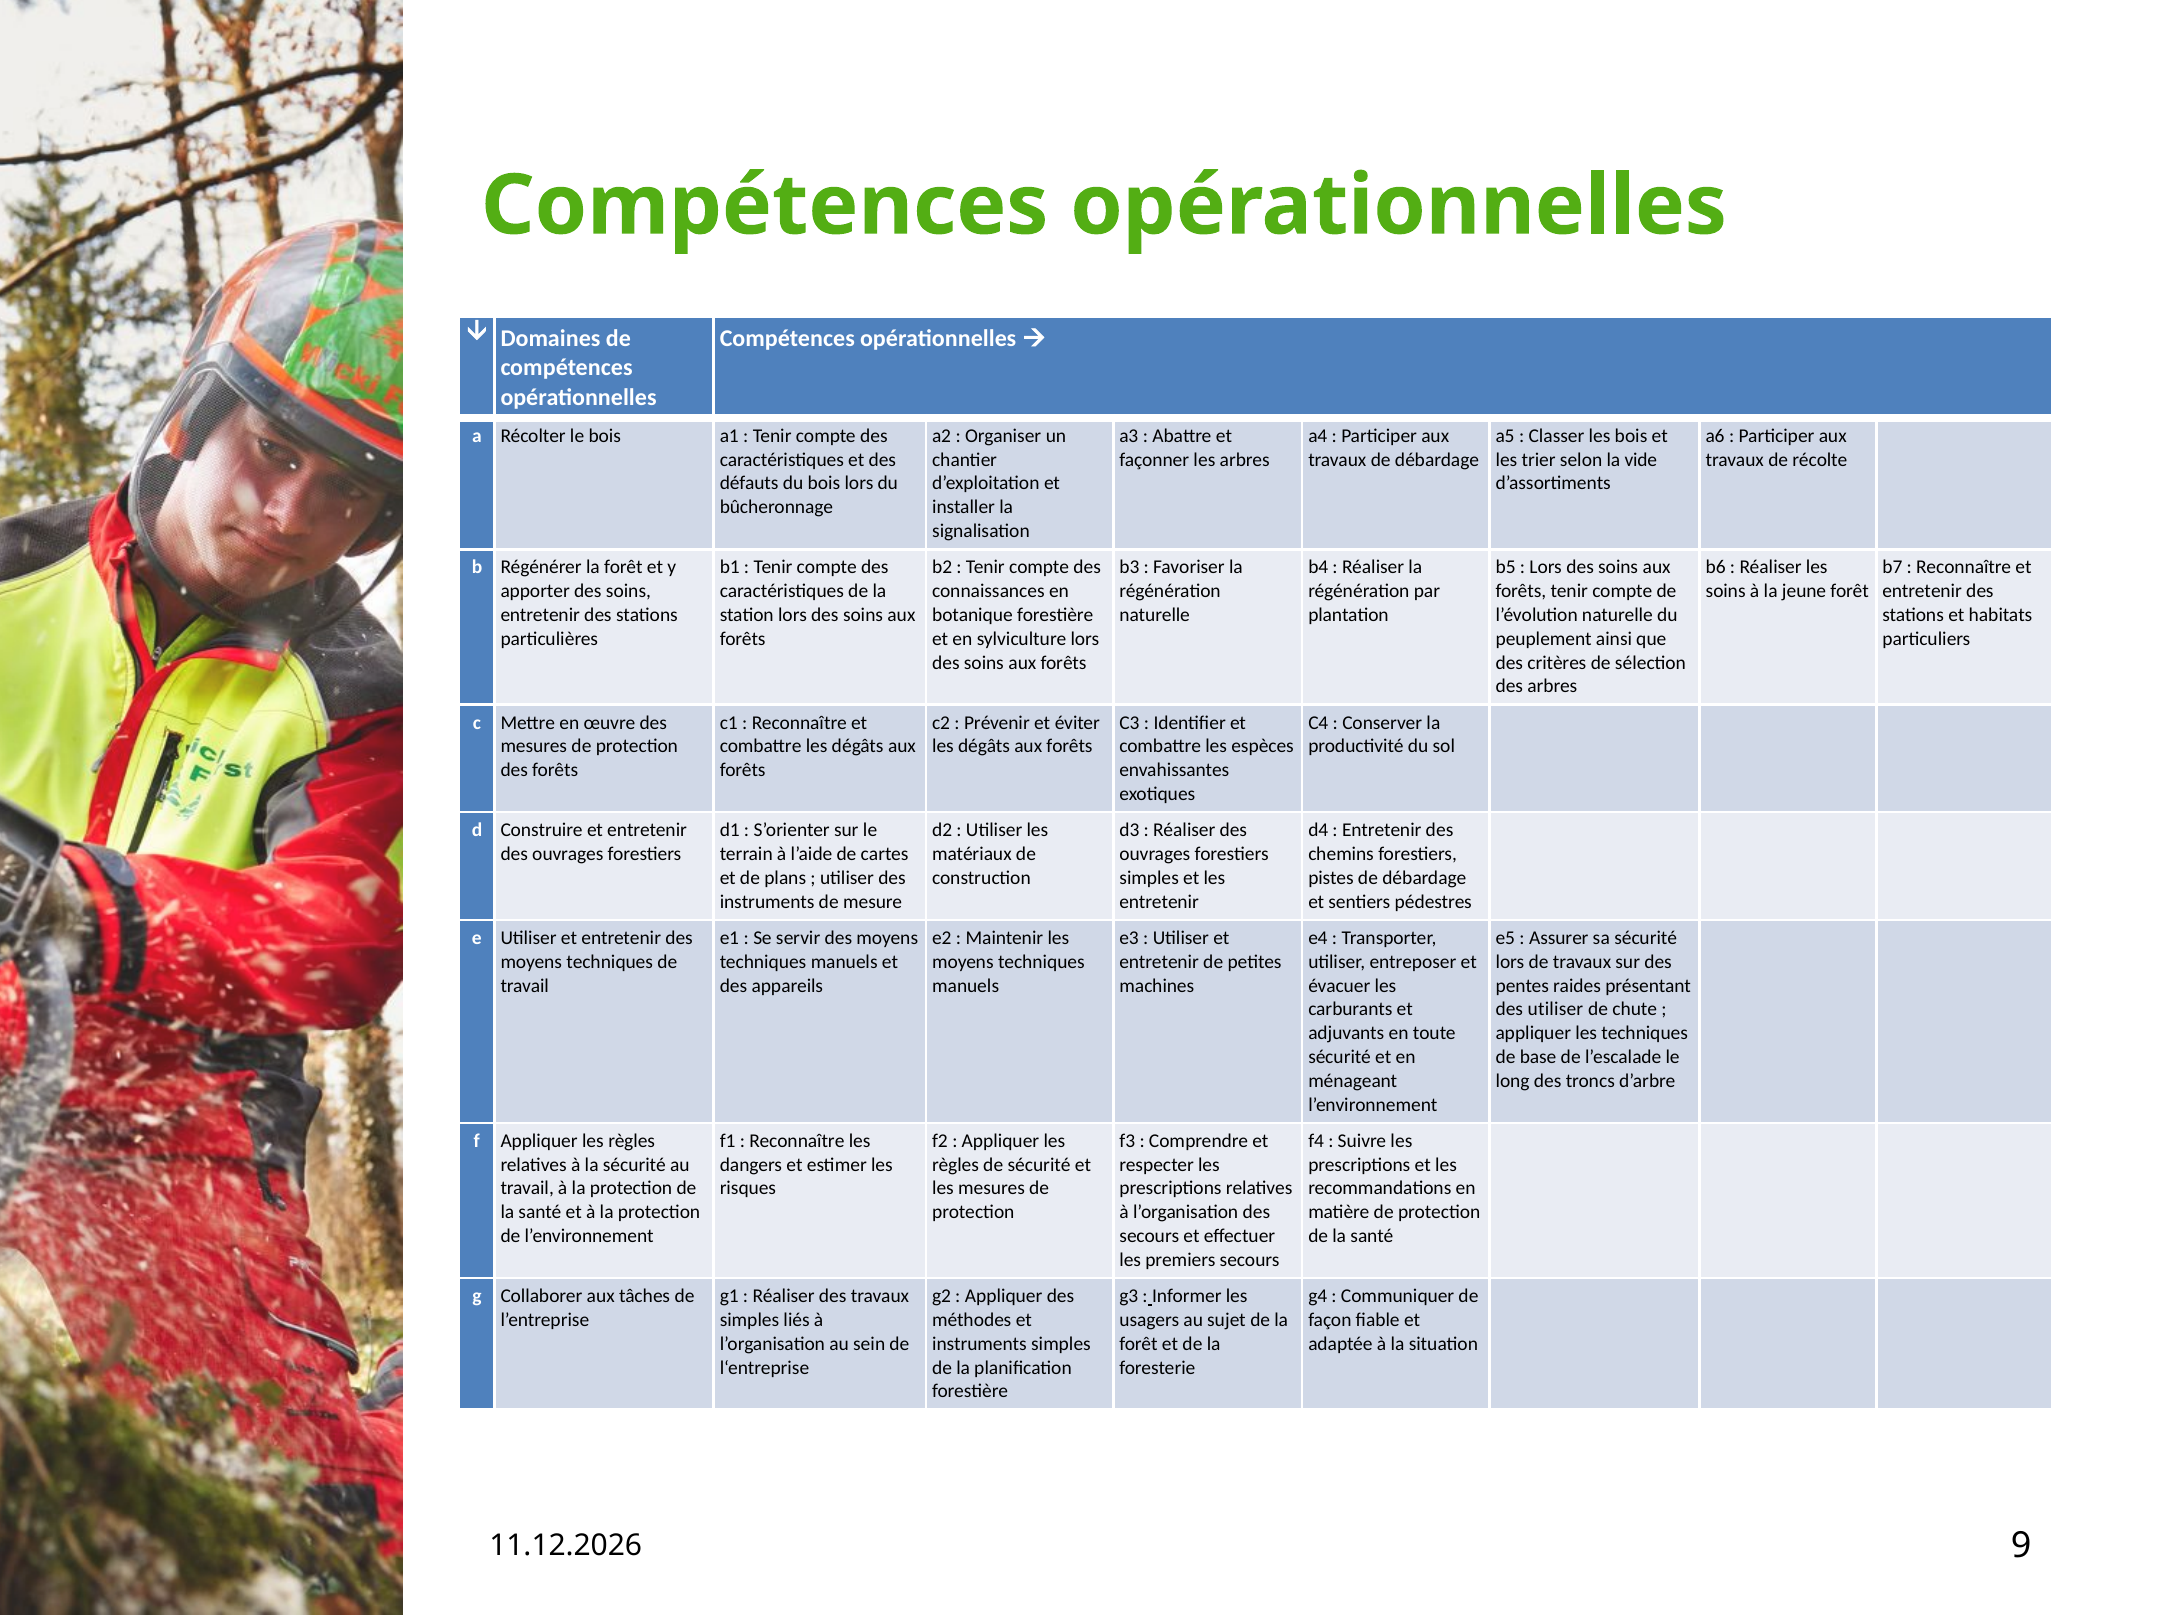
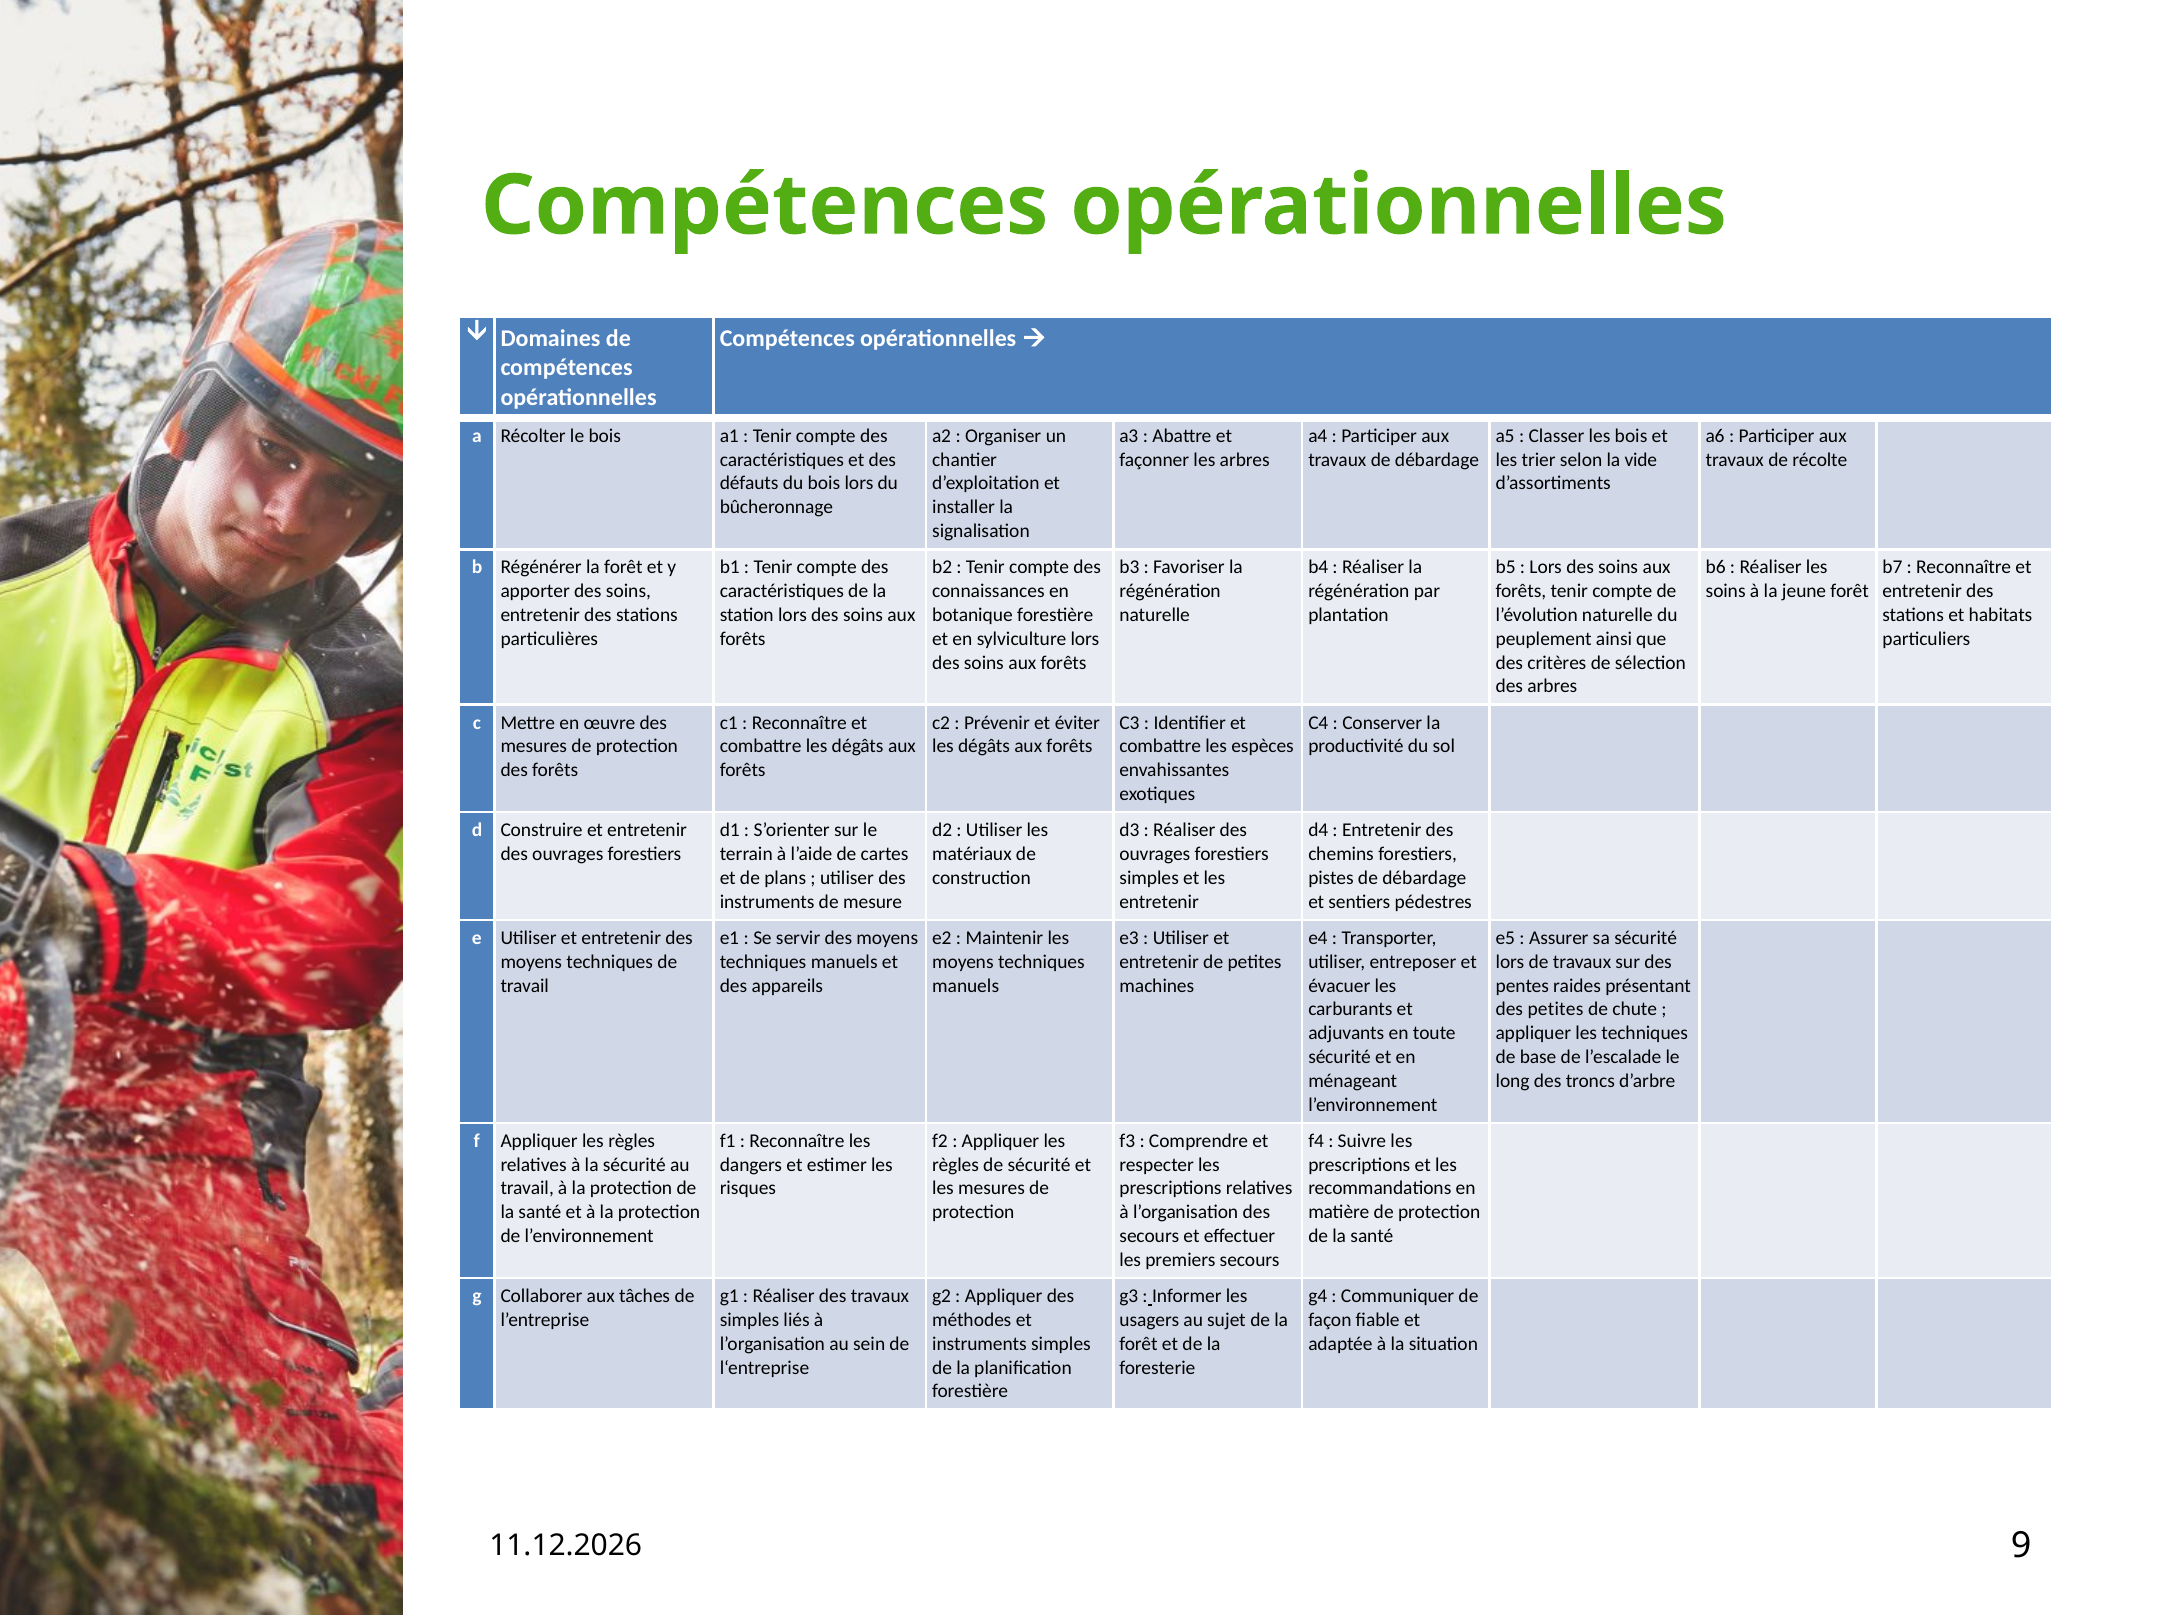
des utiliser: utiliser -> petites
